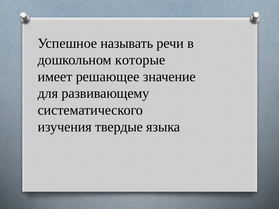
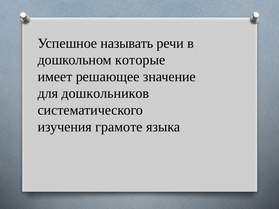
развивающему: развивающему -> дошкольников
твердые: твердые -> грамоте
